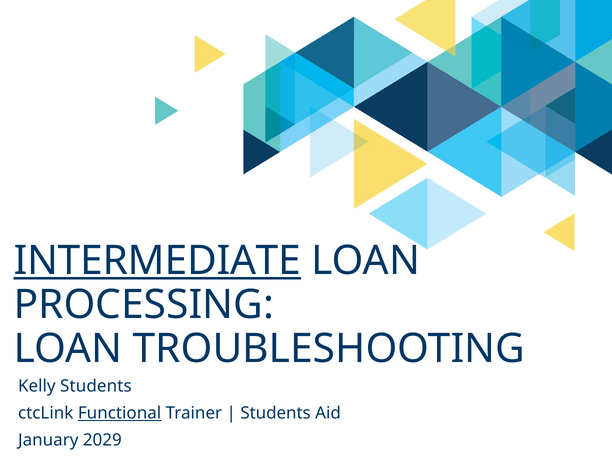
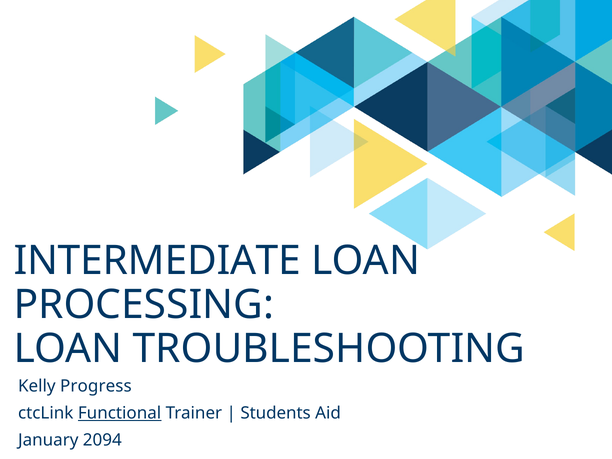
INTERMEDIATE underline: present -> none
Kelly Students: Students -> Progress
2029: 2029 -> 2094
